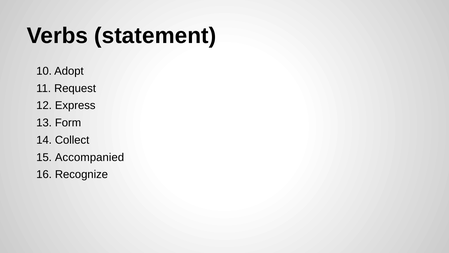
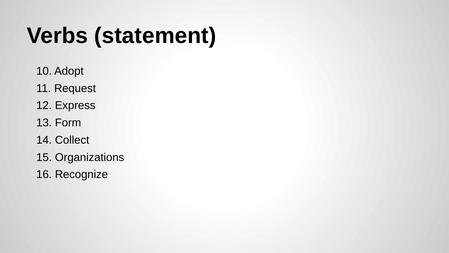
Accompanied: Accompanied -> Organizations
